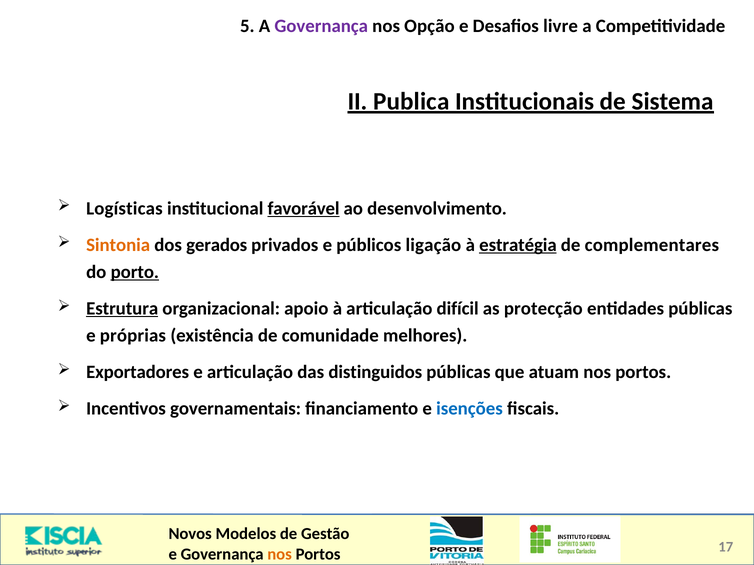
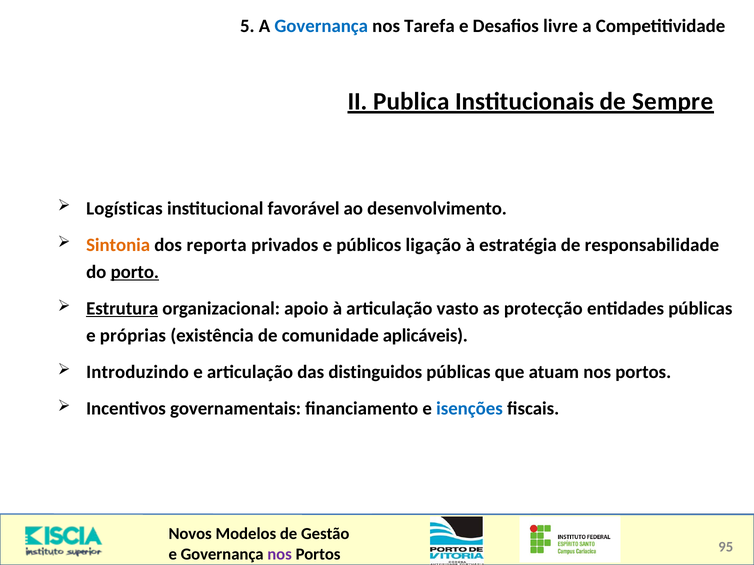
Governança at (321, 26) colour: purple -> blue
Opção: Opção -> Tarefa
Sistema: Sistema -> Sempre
favorável underline: present -> none
gerados: gerados -> reporta
estratégia underline: present -> none
complementares: complementares -> responsabilidade
difícil: difícil -> vasto
melhores: melhores -> aplicáveis
Exportadores: Exportadores -> Introduzindo
nos at (280, 555) colour: orange -> purple
17: 17 -> 95
